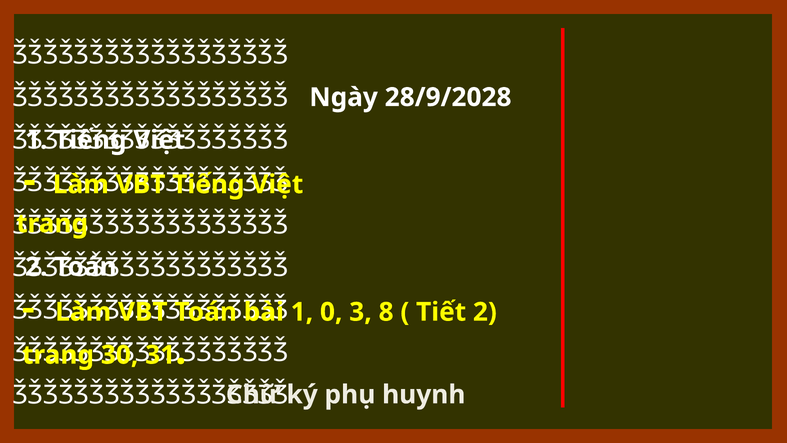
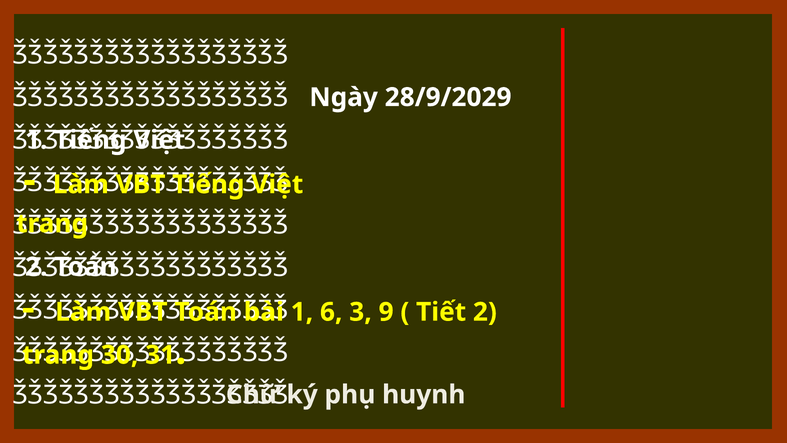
28/9/2028: 28/9/2028 -> 28/9/2029
0: 0 -> 6
8: 8 -> 9
